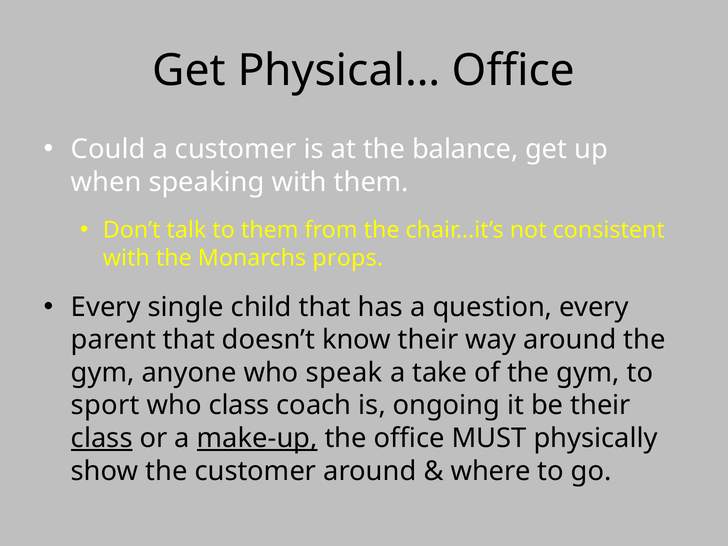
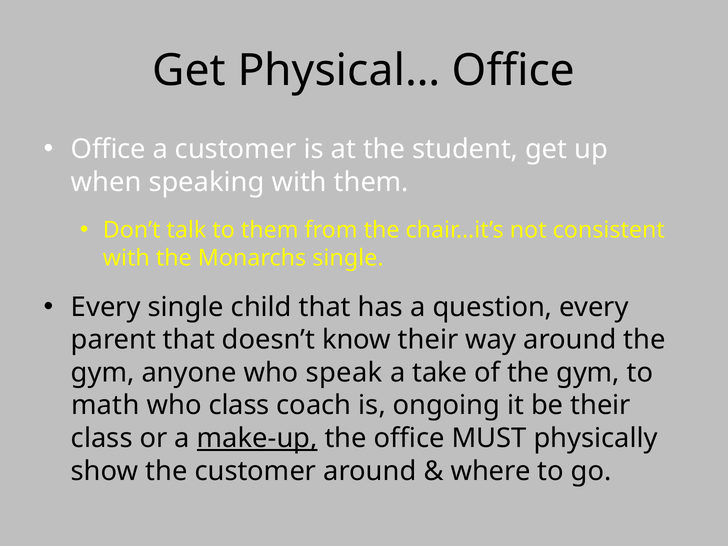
Could at (108, 149): Could -> Office
balance: balance -> student
Monarchs props: props -> single
sport: sport -> math
class at (102, 438) underline: present -> none
